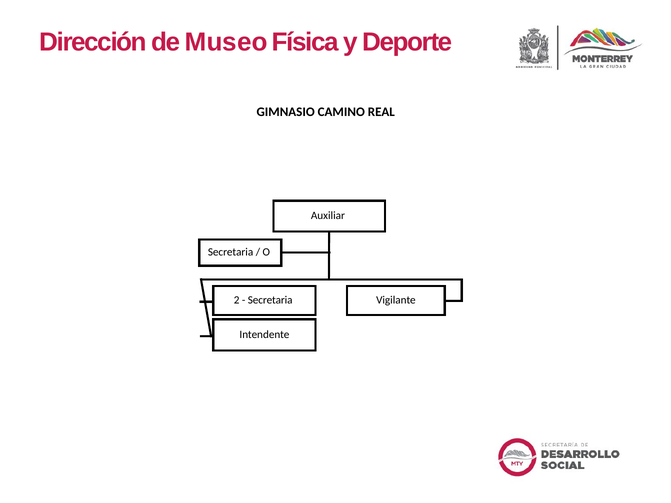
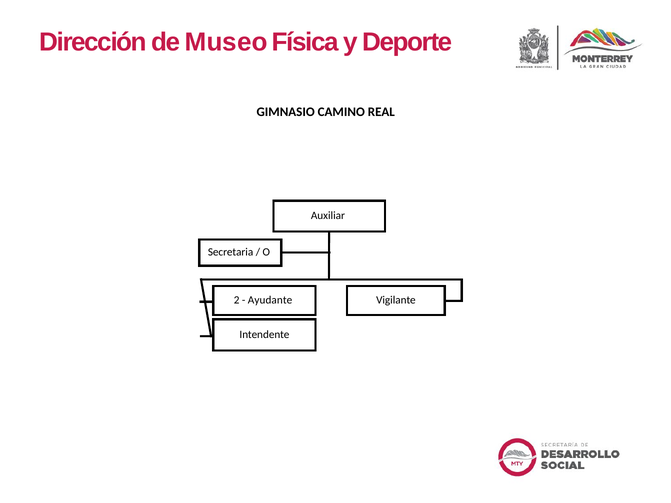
Secretaria at (270, 300): Secretaria -> Ayudante
